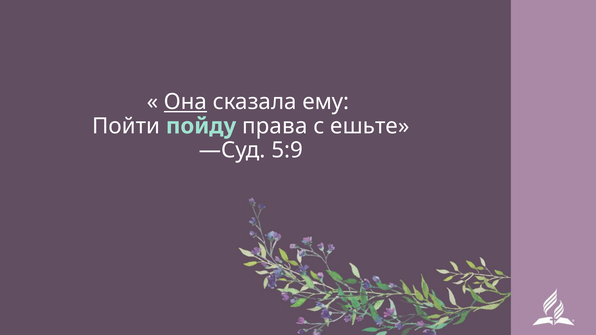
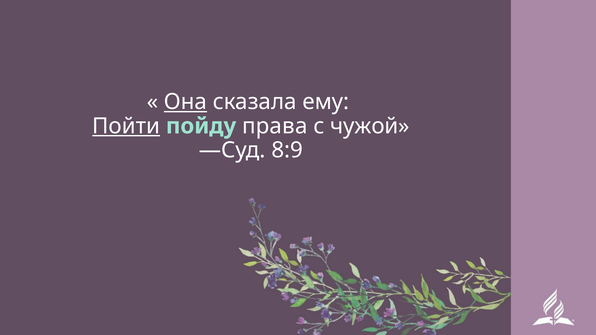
Пойти underline: none -> present
ешьте: ешьте -> чужой
5:9: 5:9 -> 8:9
